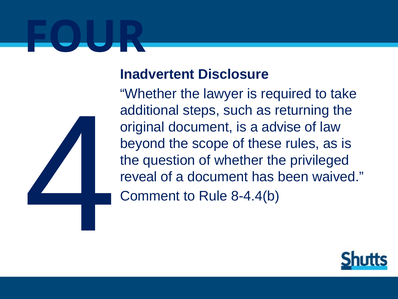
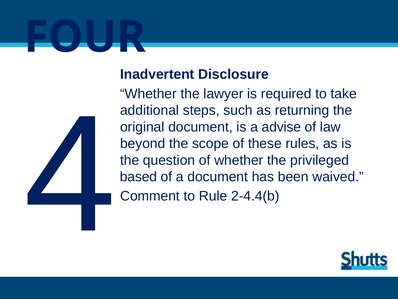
reveal: reveal -> based
8-4.4(b: 8-4.4(b -> 2-4.4(b
